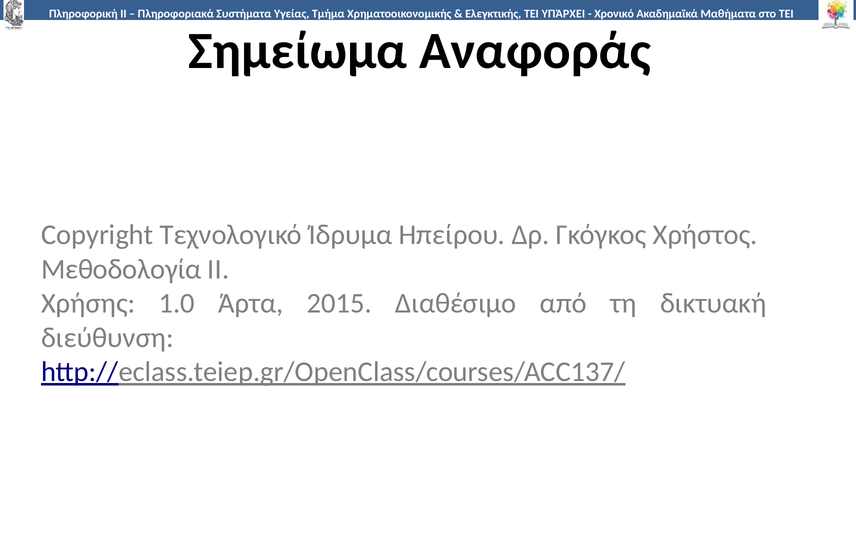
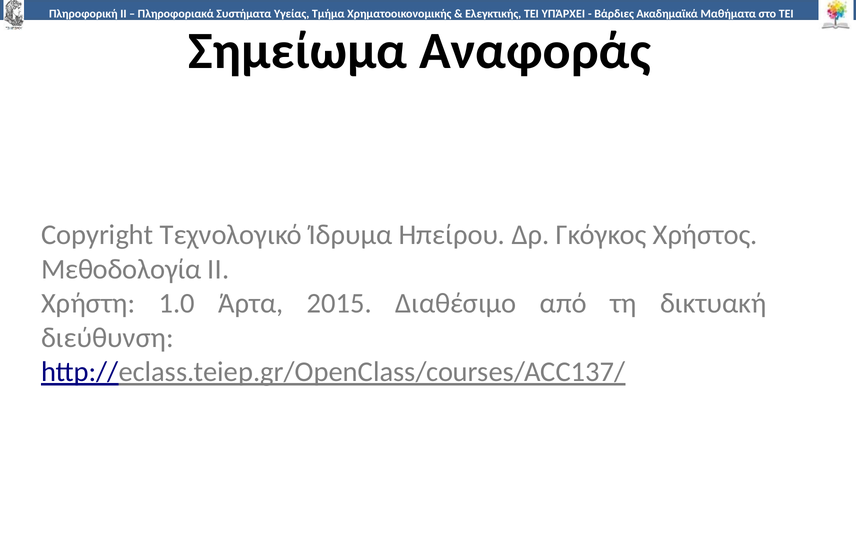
Χρονικό: Χρονικό -> Βάρδιες
Χρήσης: Χρήσης -> Χρήστη
